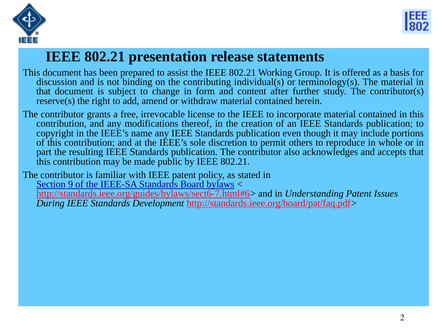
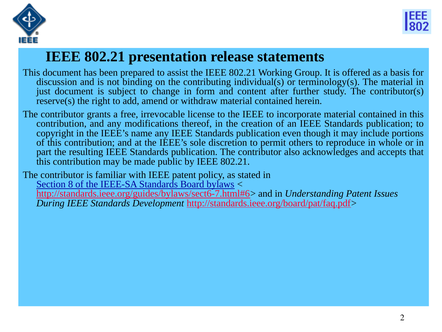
that at (43, 91): that -> just
9: 9 -> 8
